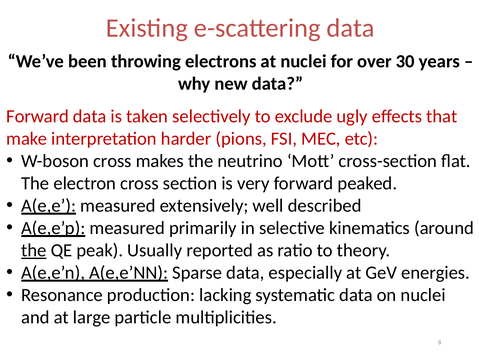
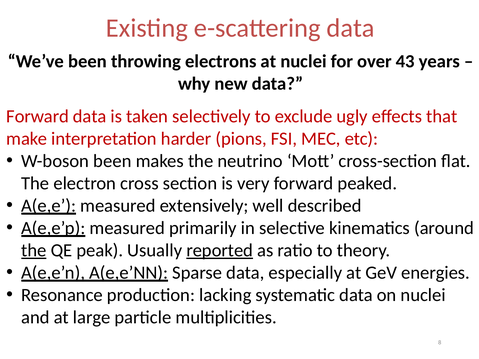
30: 30 -> 43
W-boson cross: cross -> been
reported underline: none -> present
